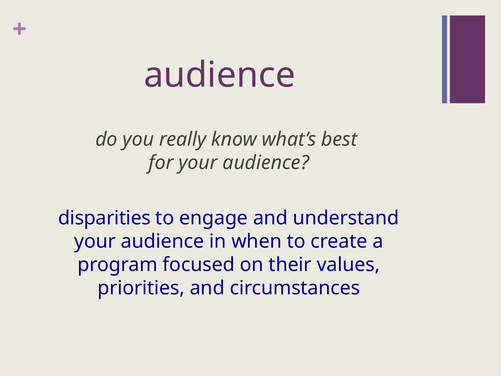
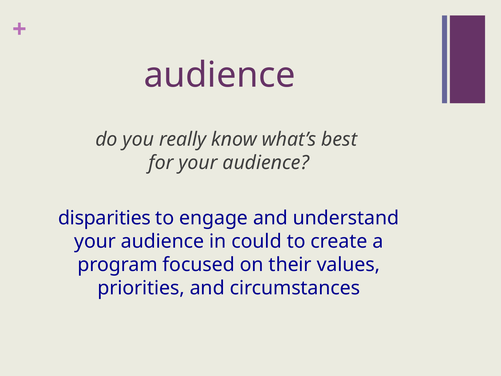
when: when -> could
